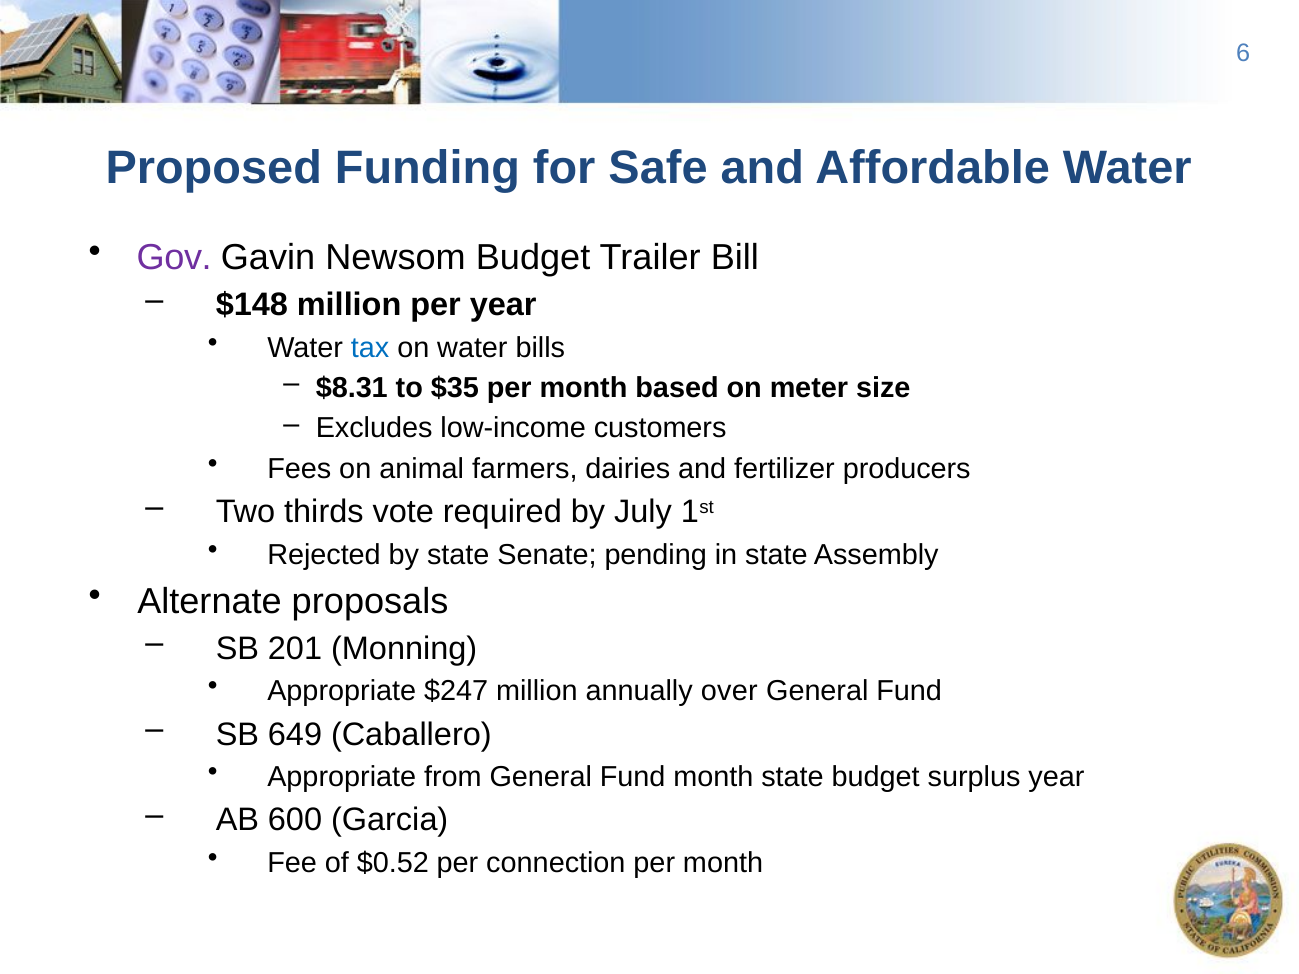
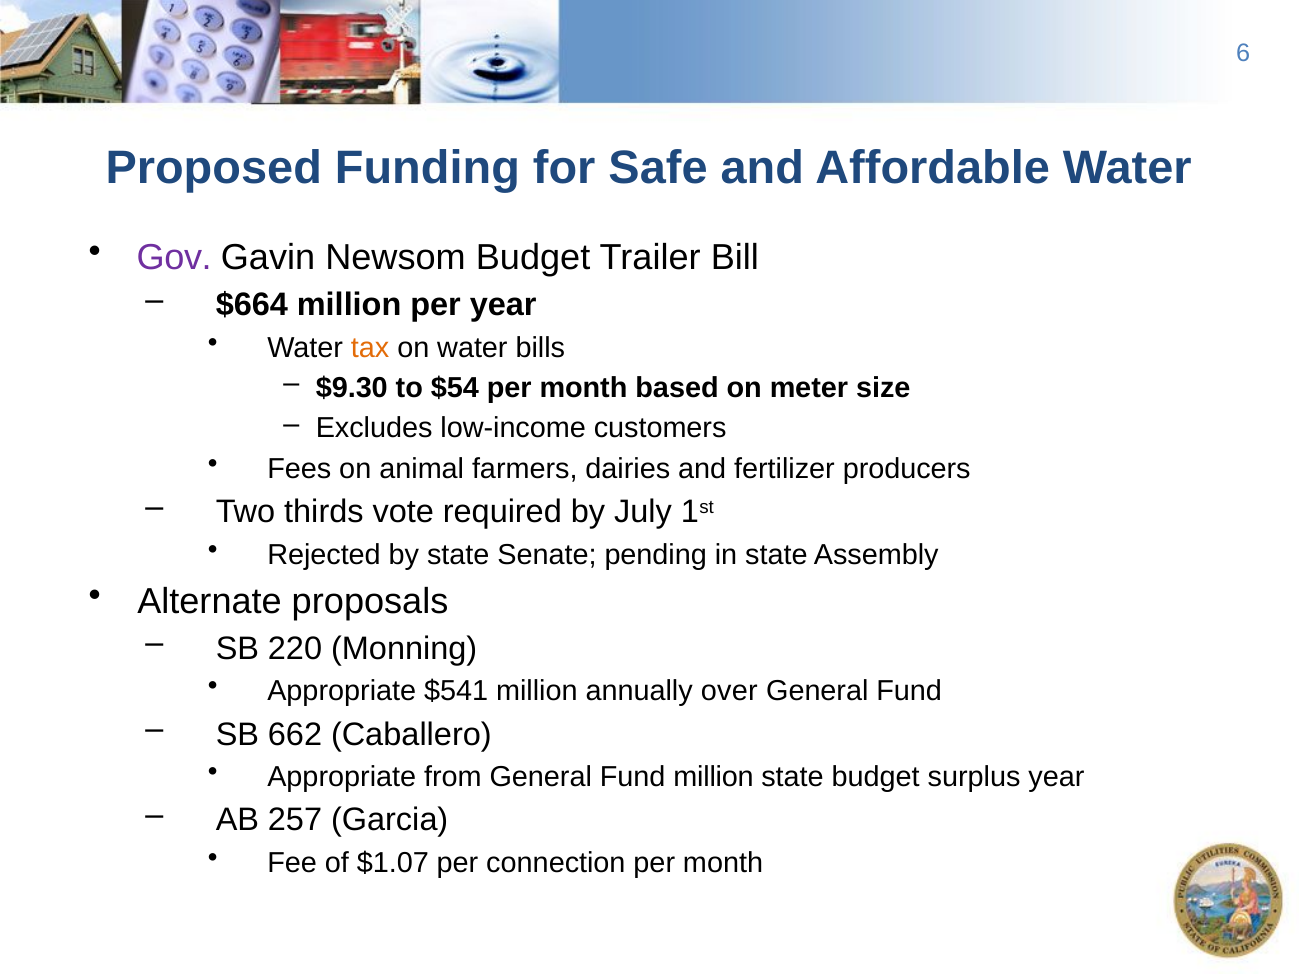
$148: $148 -> $664
tax colour: blue -> orange
$8.31: $8.31 -> $9.30
$35: $35 -> $54
201: 201 -> 220
$247: $247 -> $541
649: 649 -> 662
Fund month: month -> million
600: 600 -> 257
$0.52: $0.52 -> $1.07
